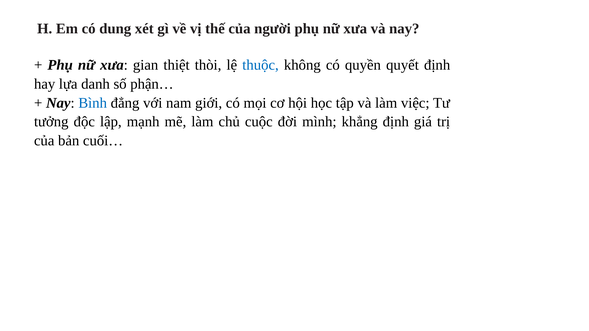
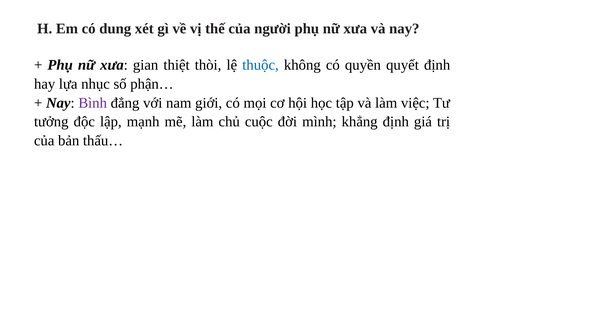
danh: danh -> nhục
Bình colour: blue -> purple
cuối…: cuối… -> thấu…
